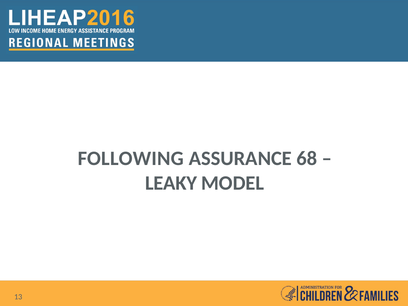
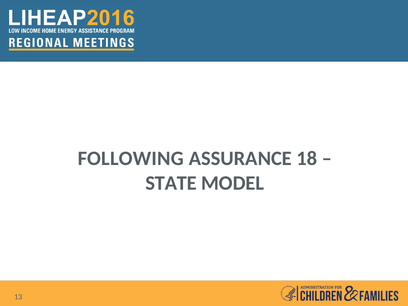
68: 68 -> 18
LEAKY: LEAKY -> STATE
